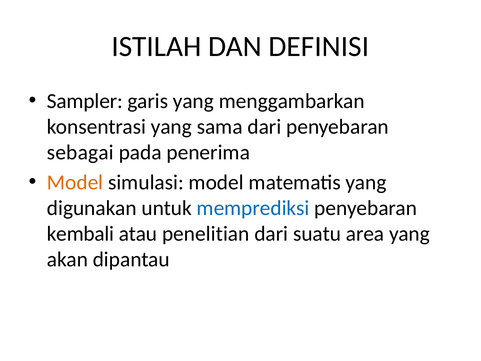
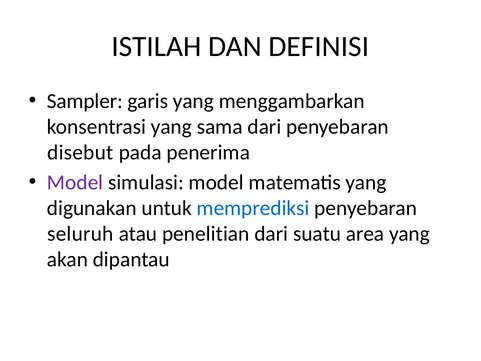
sebagai: sebagai -> disebut
Model at (75, 182) colour: orange -> purple
kembali: kembali -> seluruh
